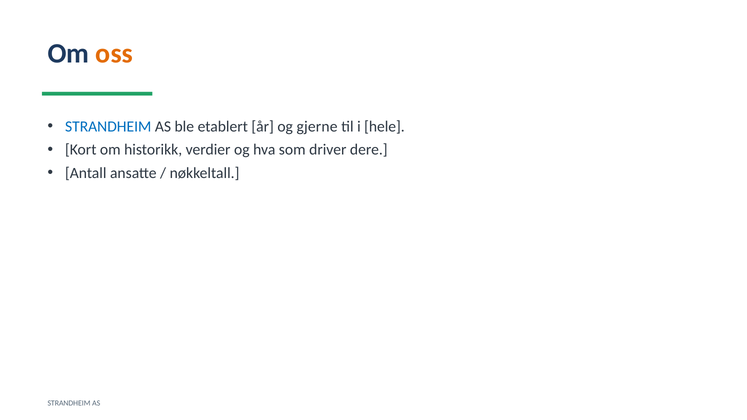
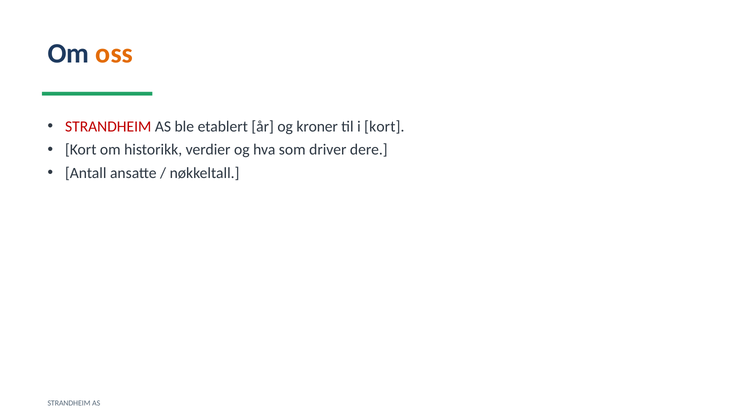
STRANDHEIM at (108, 127) colour: blue -> red
gjerne: gjerne -> kroner
i hele: hele -> kort
